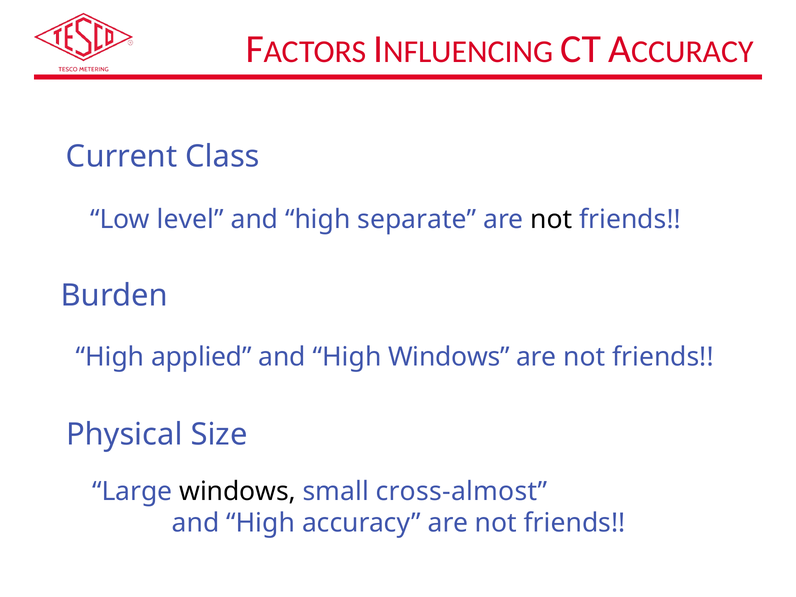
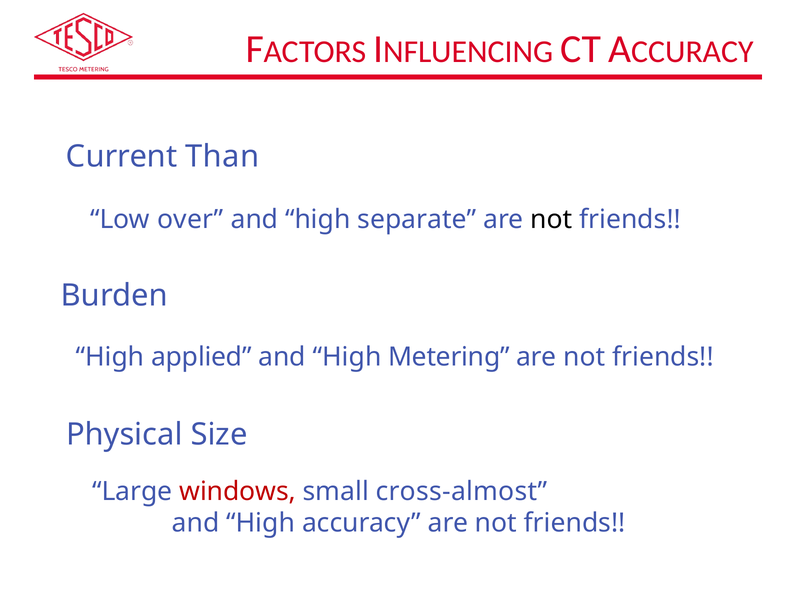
Class: Class -> Than
level: level -> over
High Windows: Windows -> Metering
windows at (238, 491) colour: black -> red
